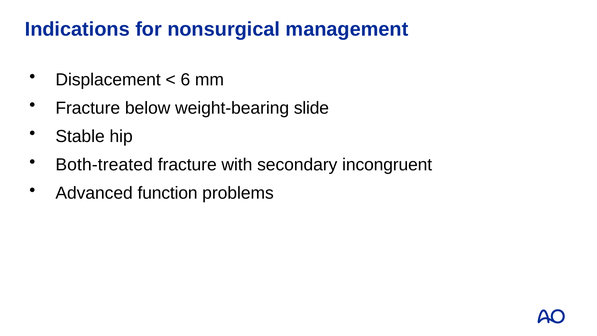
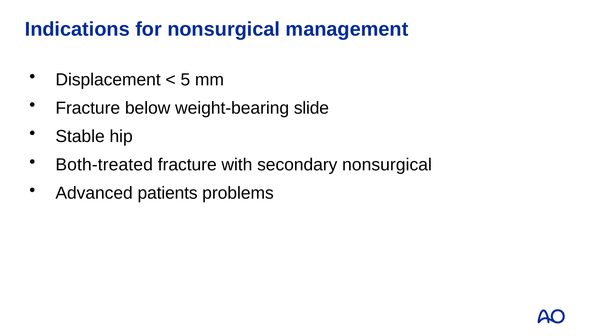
6: 6 -> 5
secondary incongruent: incongruent -> nonsurgical
function: function -> patients
